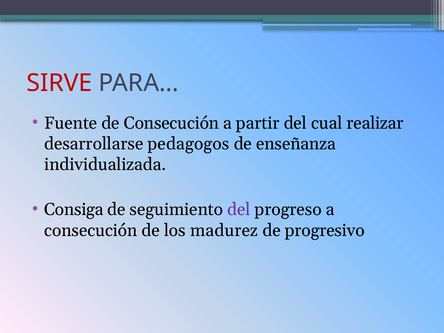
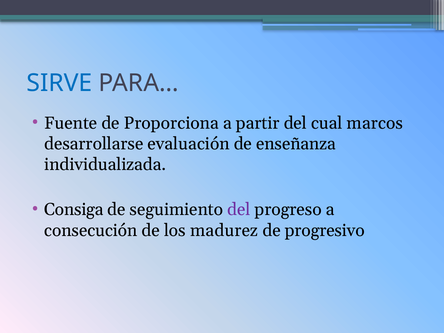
SIRVE colour: red -> blue
de Consecución: Consecución -> Proporciona
realizar: realizar -> marcos
pedagogos: pedagogos -> evaluación
